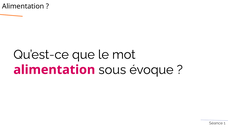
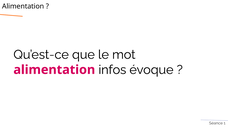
sous: sous -> infos
